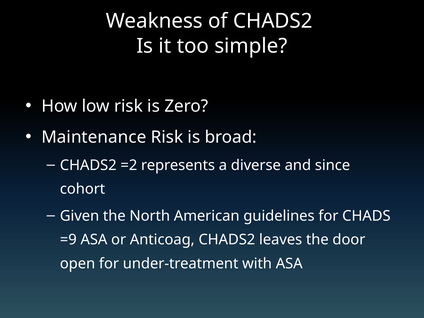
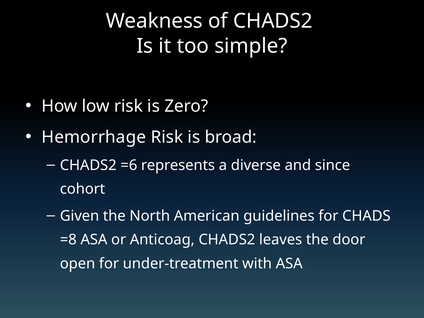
Maintenance: Maintenance -> Hemorrhage
=2: =2 -> =6
=9: =9 -> =8
